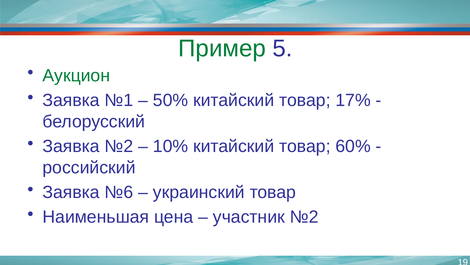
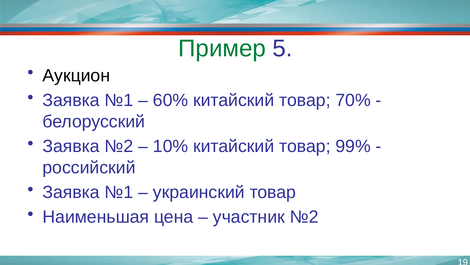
Аукцион colour: green -> black
50%: 50% -> 60%
17%: 17% -> 70%
60%: 60% -> 99%
№6 at (119, 192): №6 -> №1
